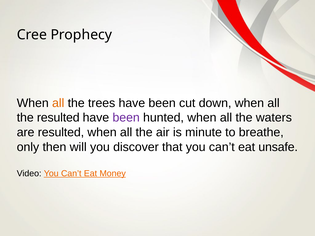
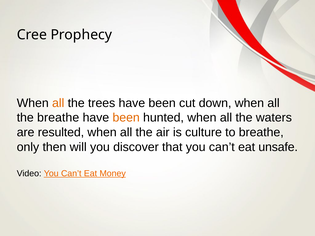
the resulted: resulted -> breathe
been at (126, 118) colour: purple -> orange
minute: minute -> culture
